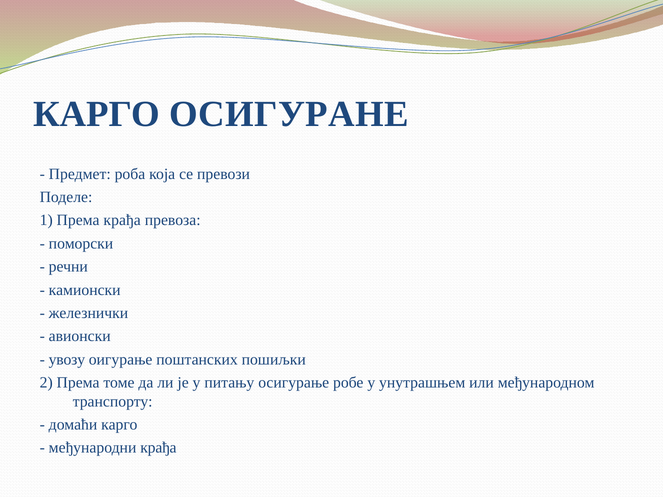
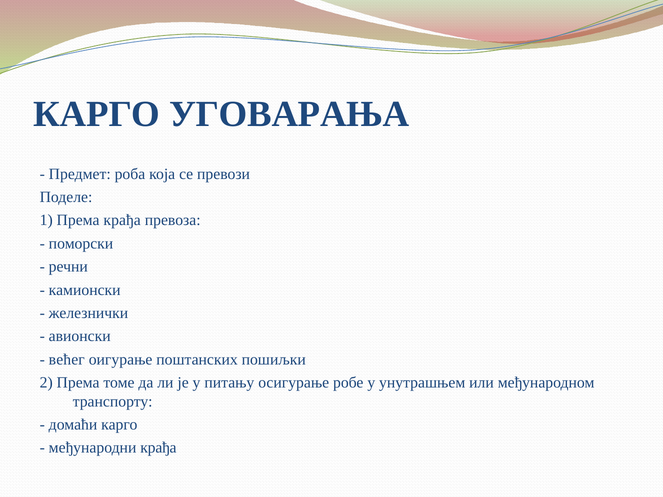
ОСИГУРАНЕ: ОСИГУРАНЕ -> УГОВАРАЊА
увозу: увозу -> већег
